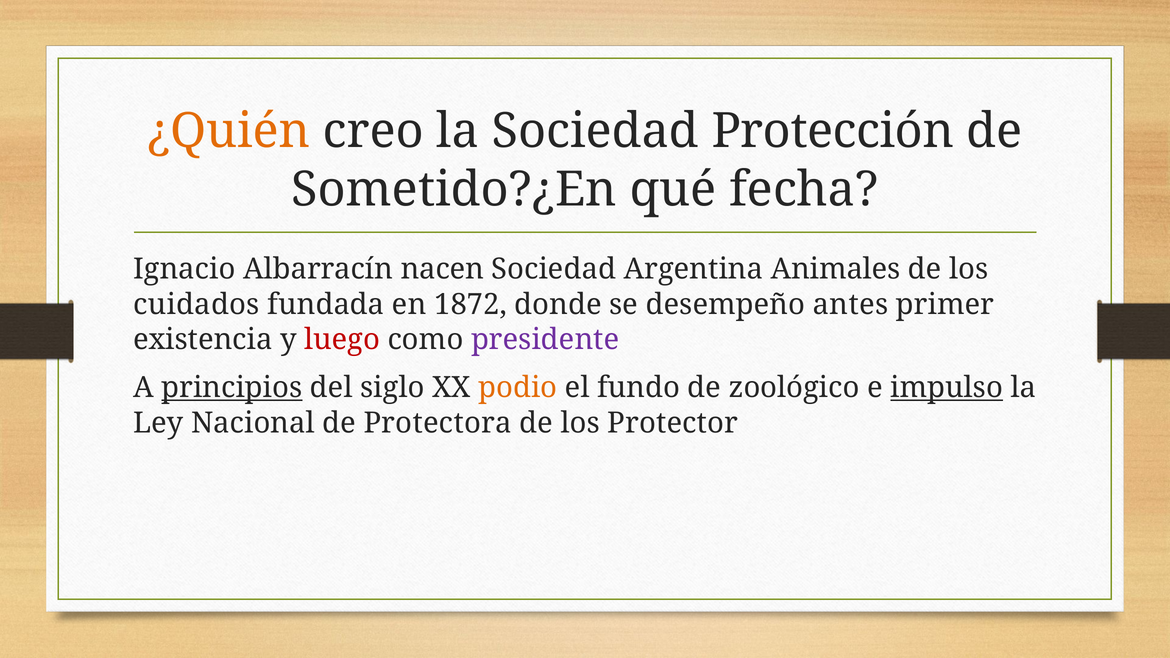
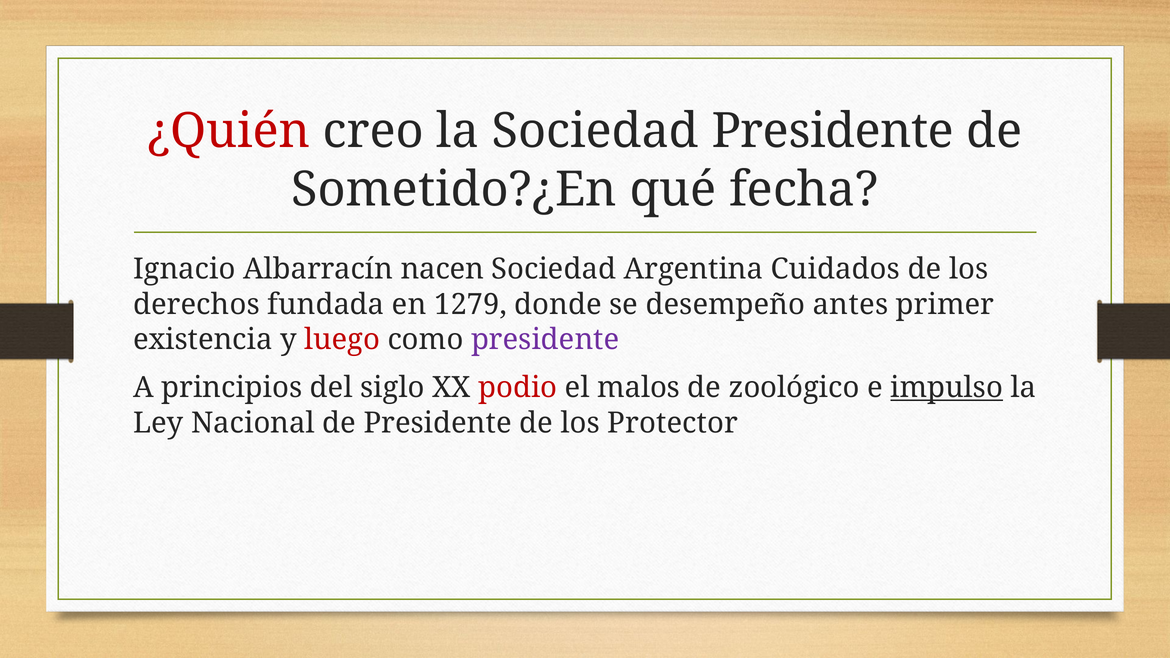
¿Quién colour: orange -> red
Sociedad Protección: Protección -> Presidente
Animales: Animales -> Cuidados
cuidados: cuidados -> derechos
1872: 1872 -> 1279
principios underline: present -> none
podio colour: orange -> red
fundo: fundo -> malos
de Protectora: Protectora -> Presidente
